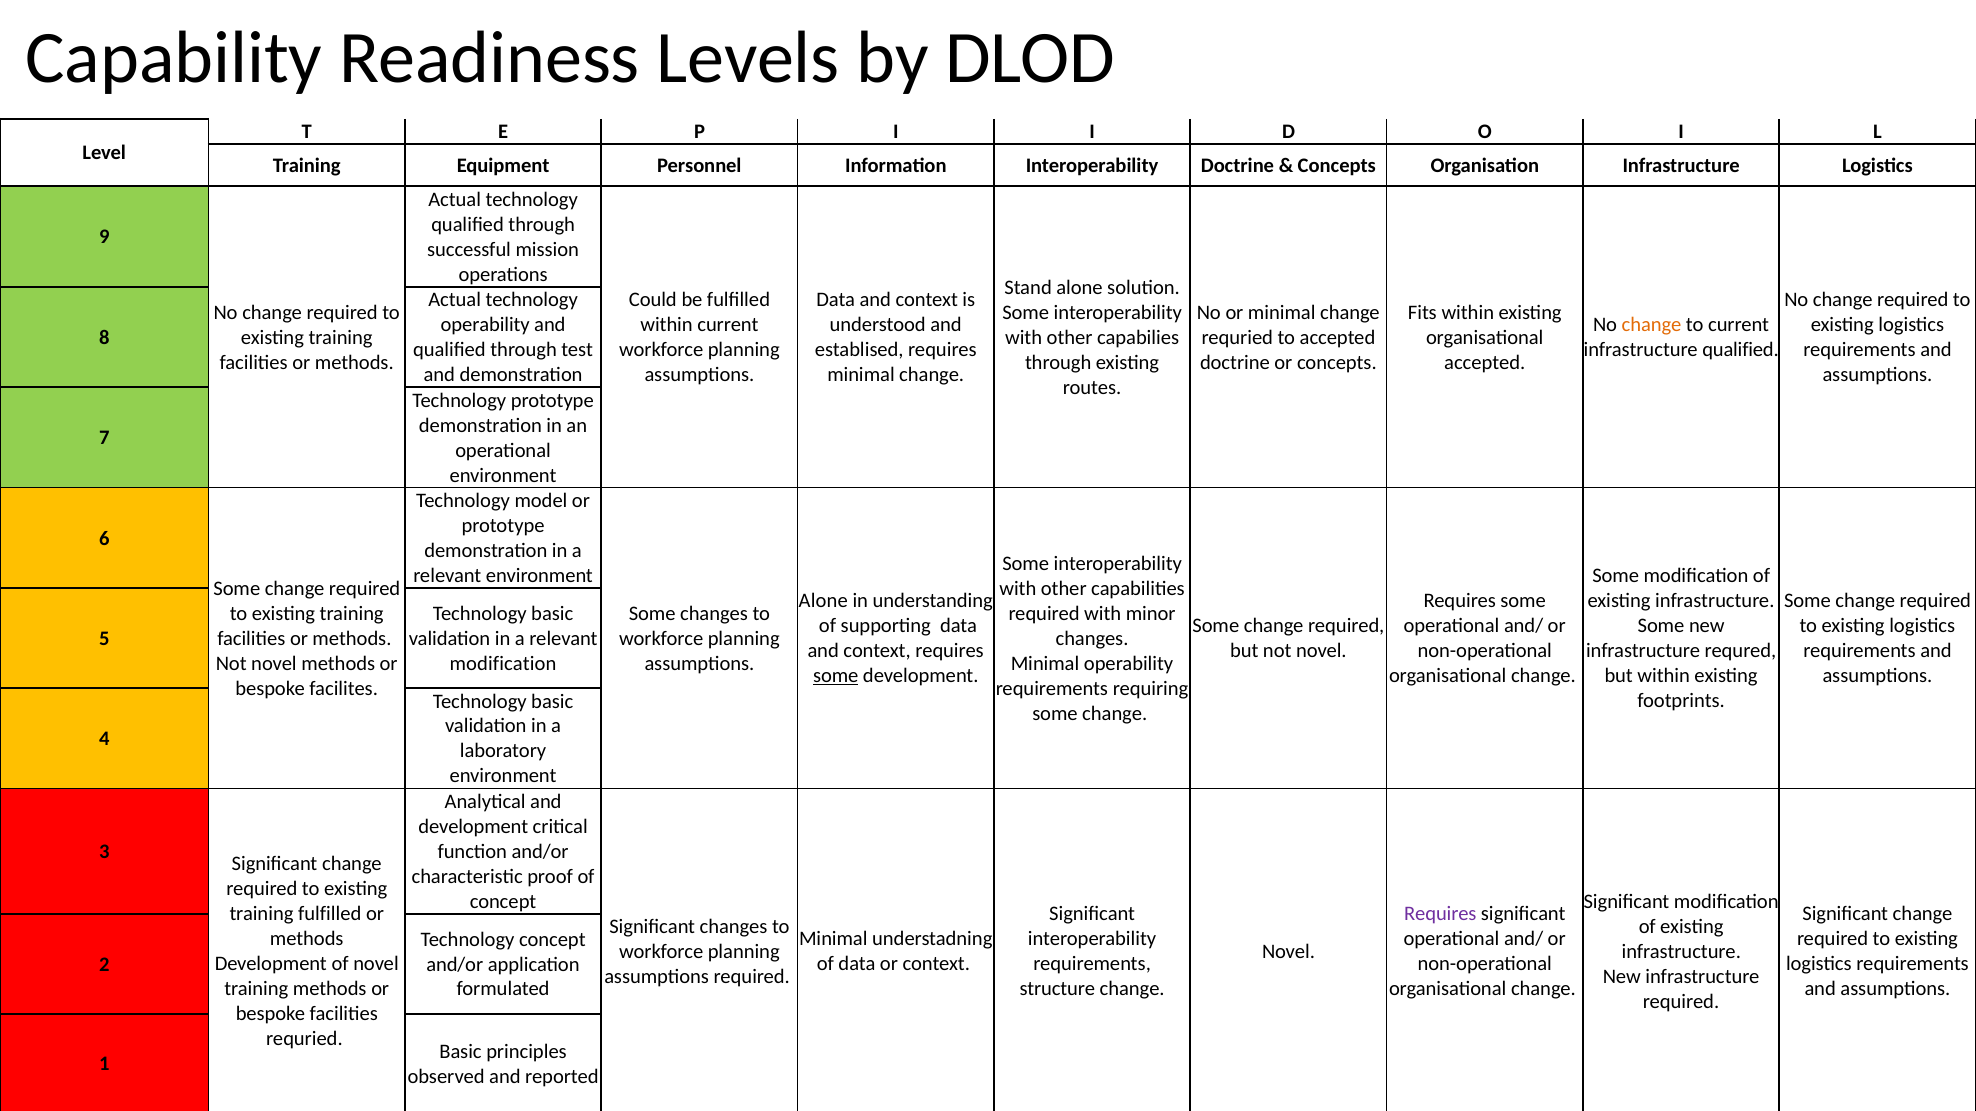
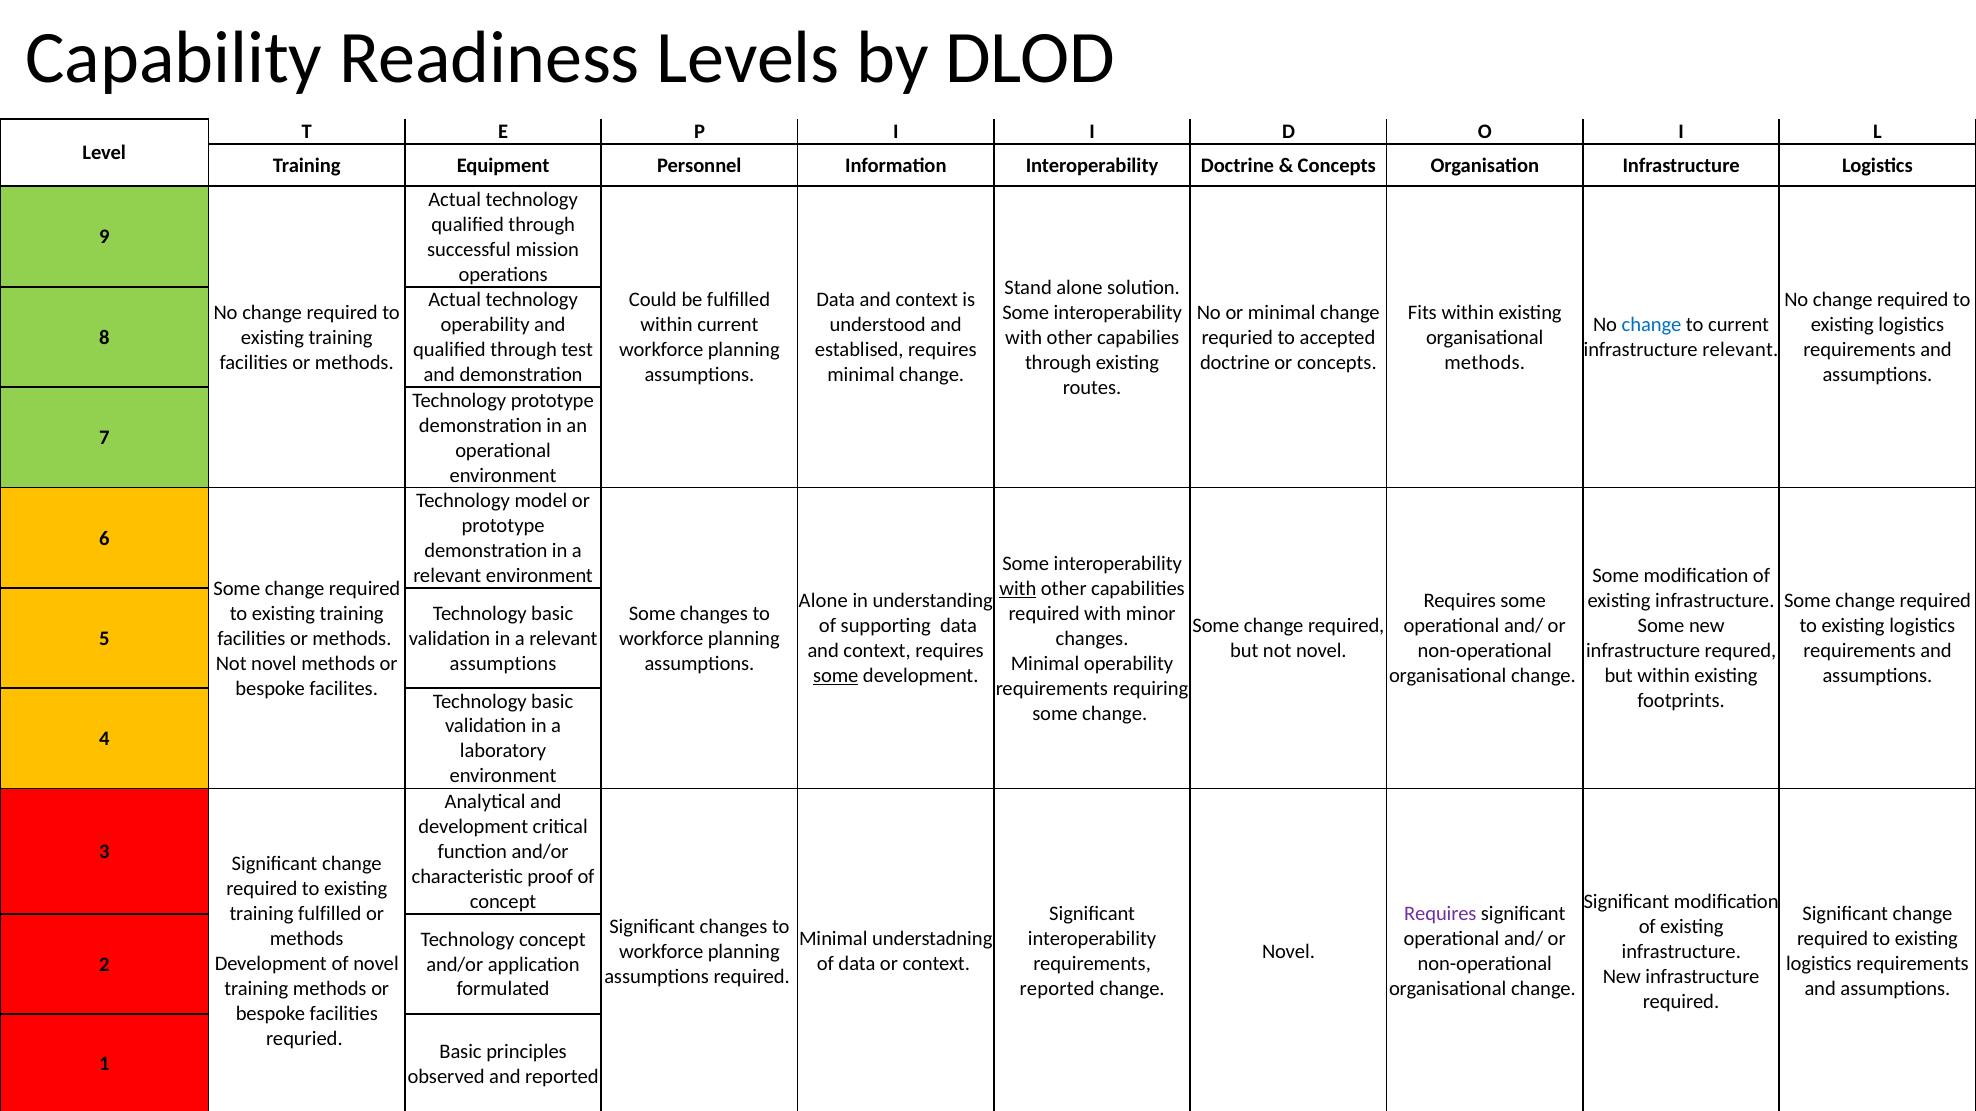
change at (1652, 325) colour: orange -> blue
infrastructure qualified: qualified -> relevant
accepted at (1485, 363): accepted -> methods
with at (1018, 589) underline: none -> present
modification at (503, 664): modification -> assumptions
structure at (1057, 989): structure -> reported
